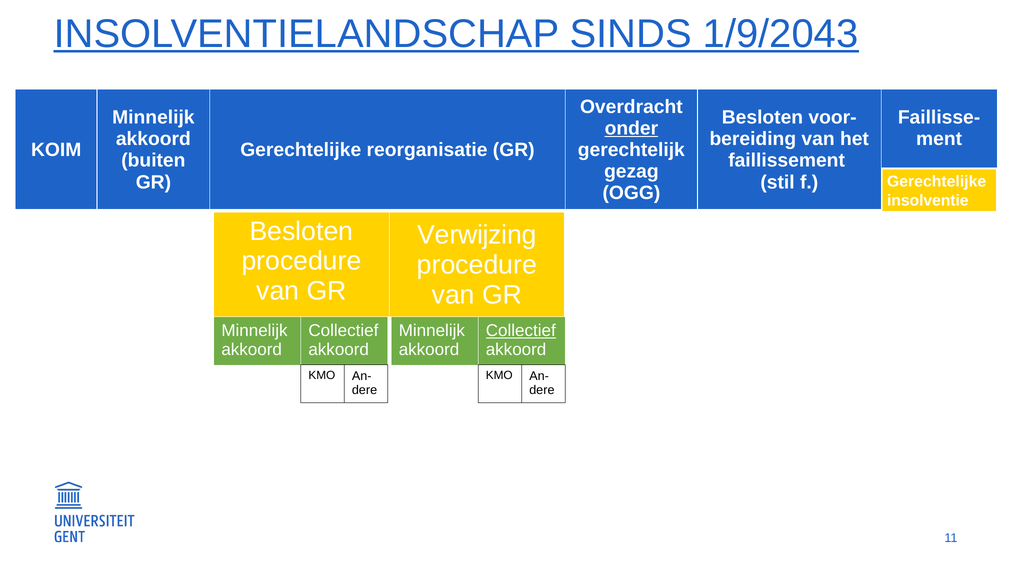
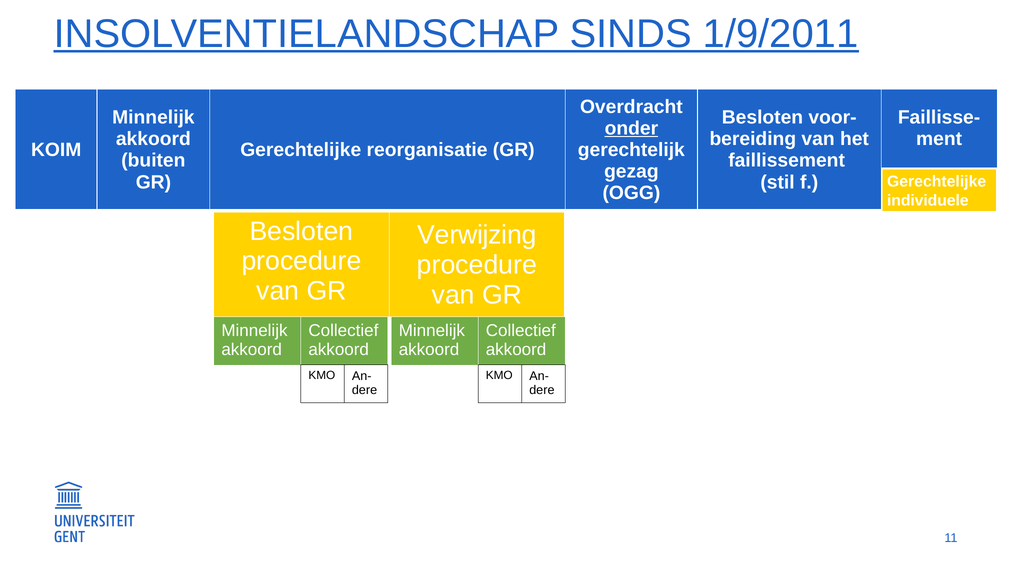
1/9/2043: 1/9/2043 -> 1/9/2011
insolventie: insolventie -> individuele
Collectief at (521, 330) underline: present -> none
